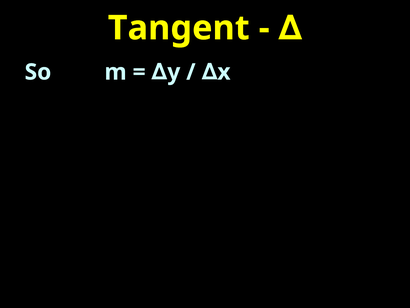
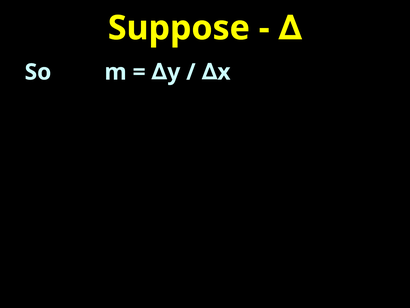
Tangent: Tangent -> Suppose
